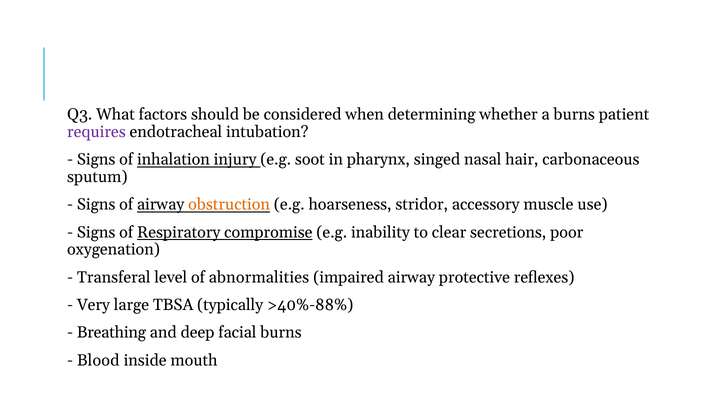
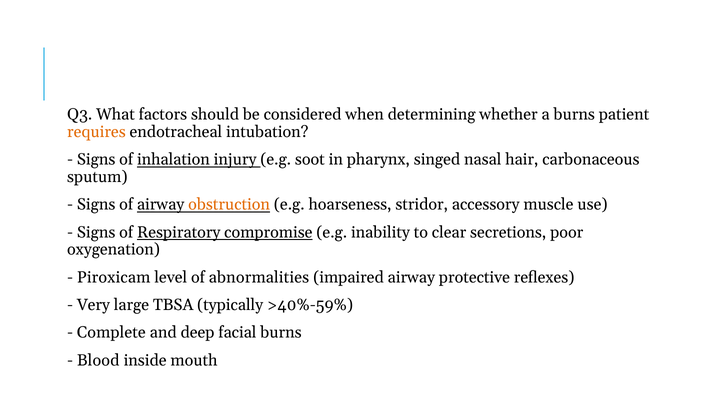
requires colour: purple -> orange
Transferal: Transferal -> Piroxicam
>40%-88%: >40%-88% -> >40%-59%
Breathing: Breathing -> Complete
